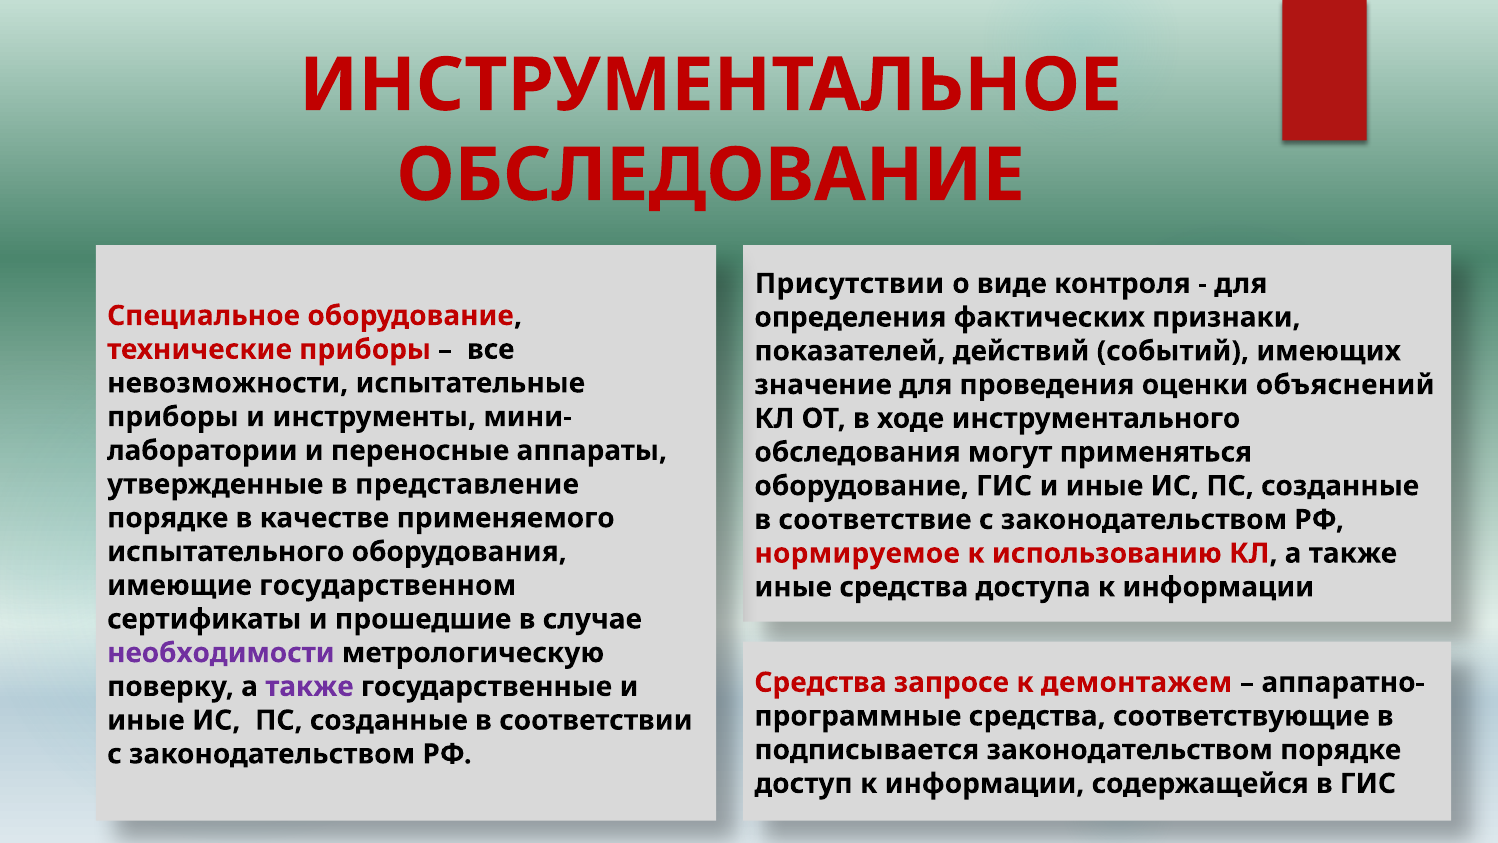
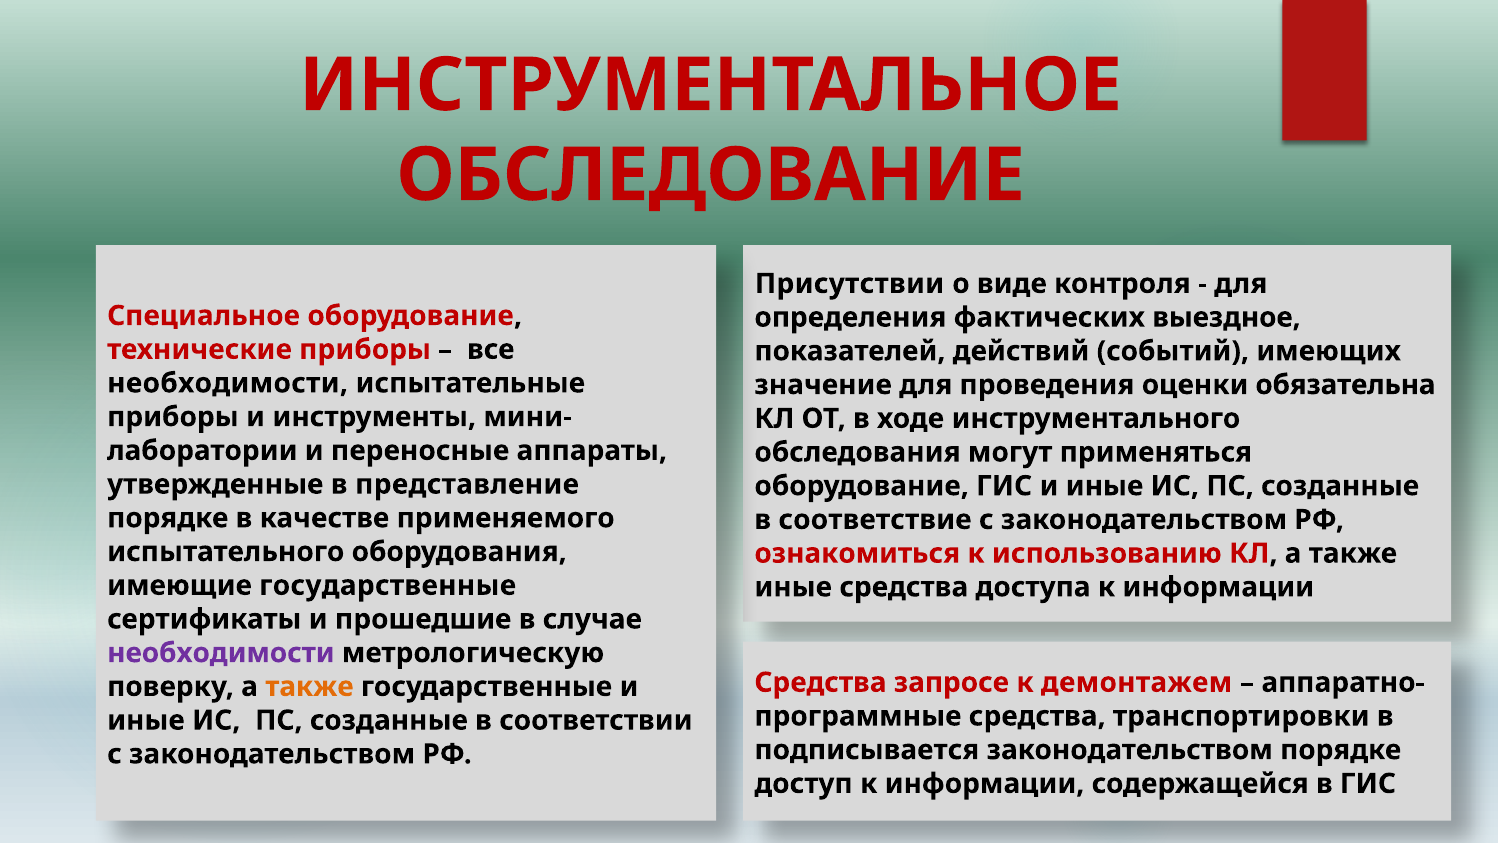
признаки: признаки -> выездное
невозможности at (228, 383): невозможности -> необходимости
объяснений: объяснений -> обязательна
нормируемое: нормируемое -> ознакомиться
имеющие государственном: государственном -> государственные
также at (309, 686) colour: purple -> orange
соответствующие: соответствующие -> транспортировки
